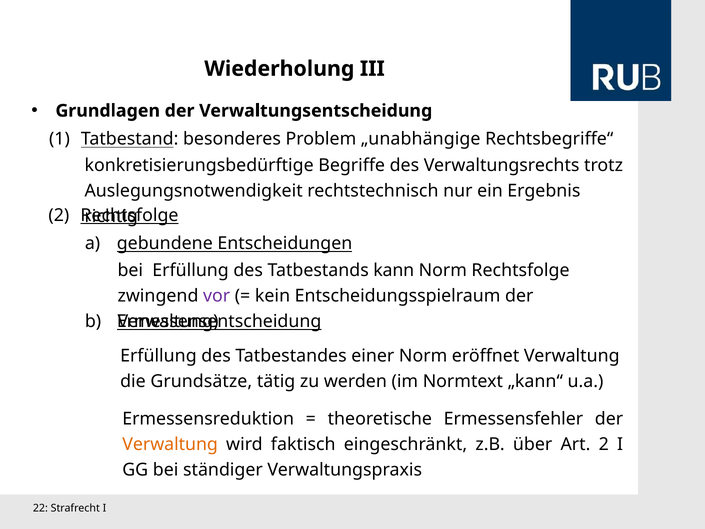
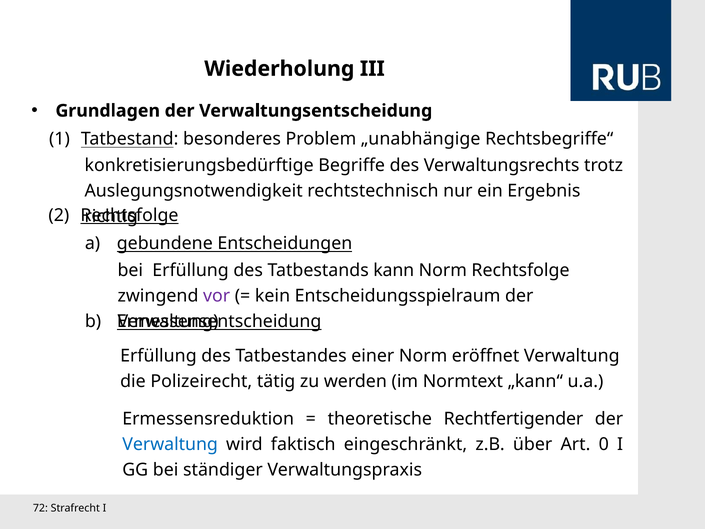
Grundsätze: Grundsätze -> Polizeirecht
Ermessensfehler: Ermessensfehler -> Rechtfertigender
Verwaltung at (170, 444) colour: orange -> blue
Art 2: 2 -> 0
22: 22 -> 72
